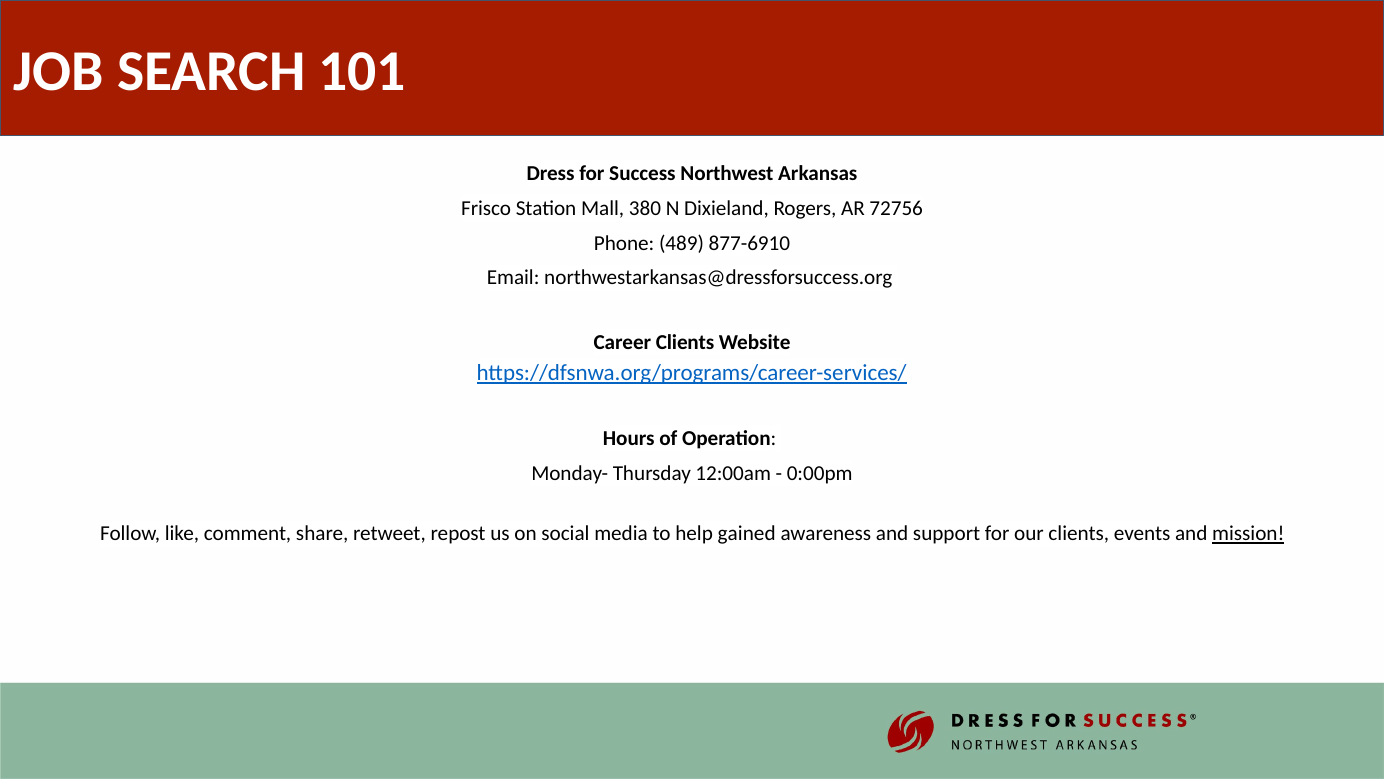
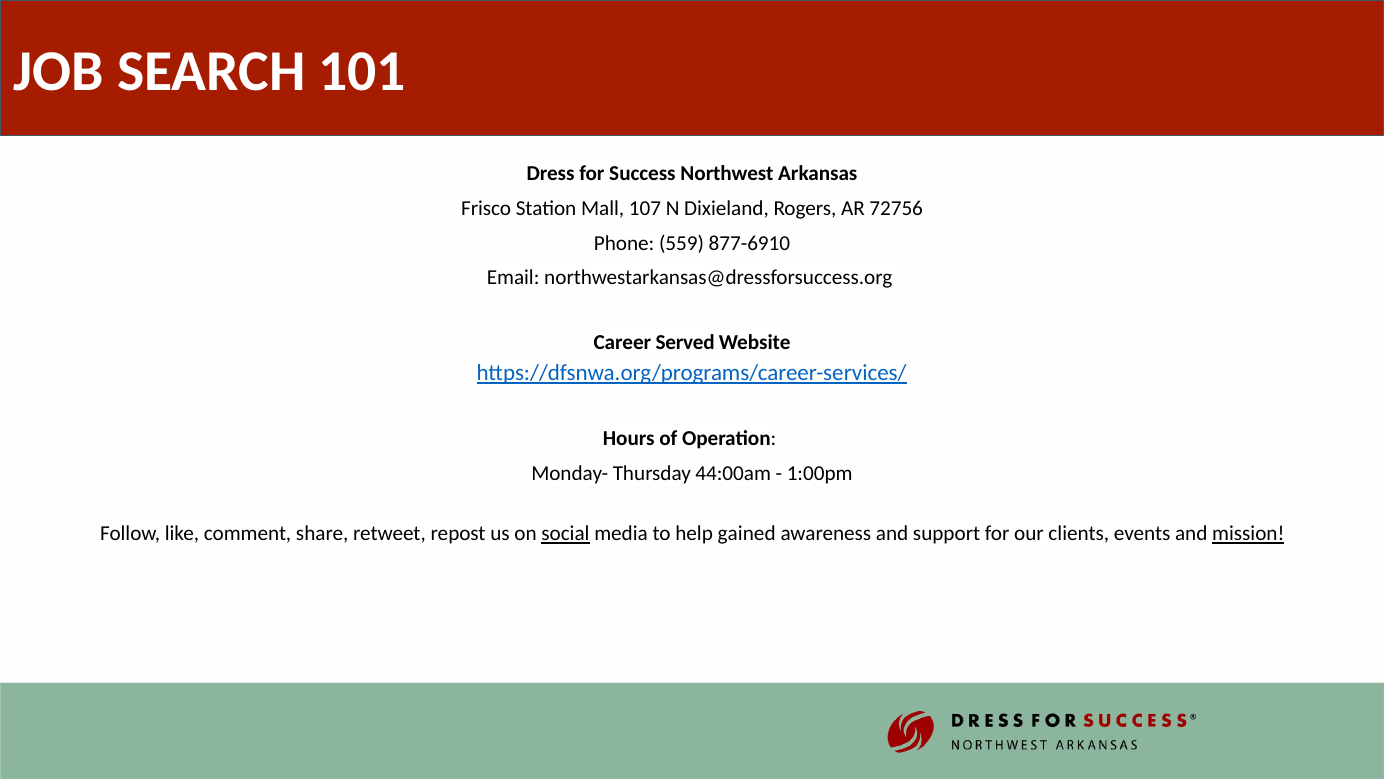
380: 380 -> 107
489: 489 -> 559
Career Clients: Clients -> Served
12:00am: 12:00am -> 44:00am
0:00pm: 0:00pm -> 1:00pm
social underline: none -> present
